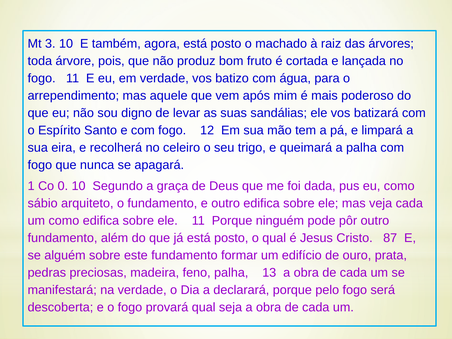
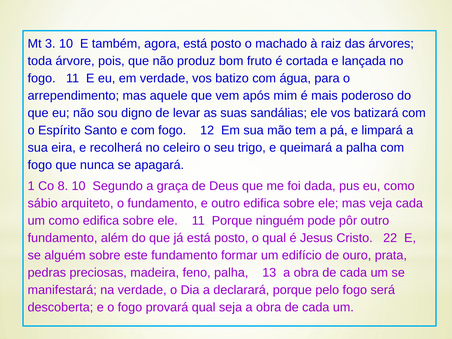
0: 0 -> 8
87: 87 -> 22
